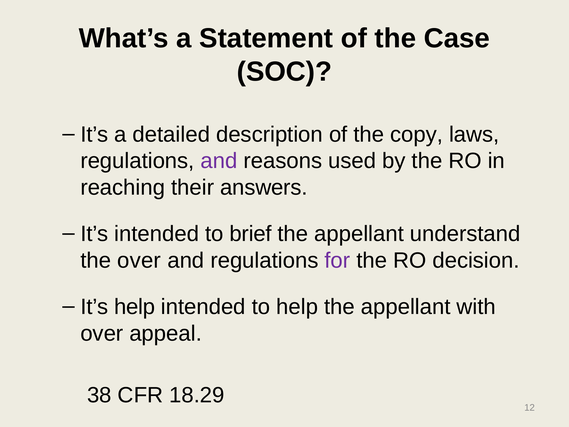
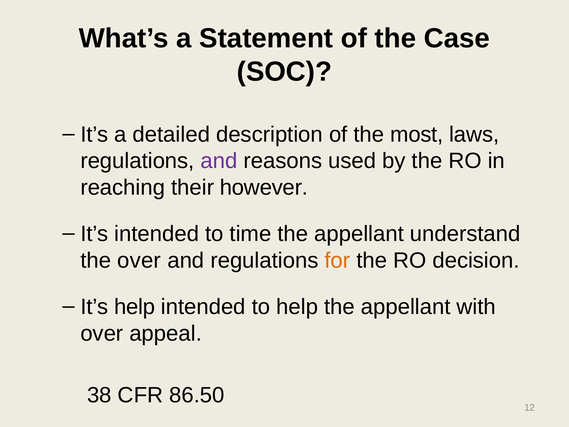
copy: copy -> most
answers: answers -> however
brief: brief -> time
for colour: purple -> orange
18.29: 18.29 -> 86.50
